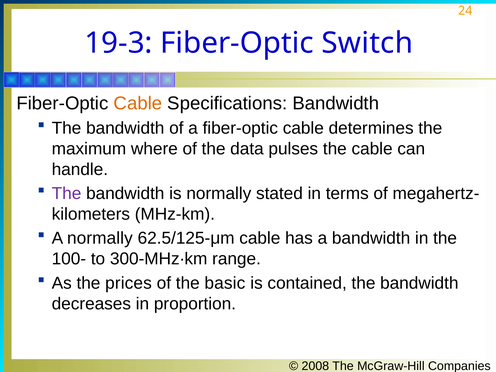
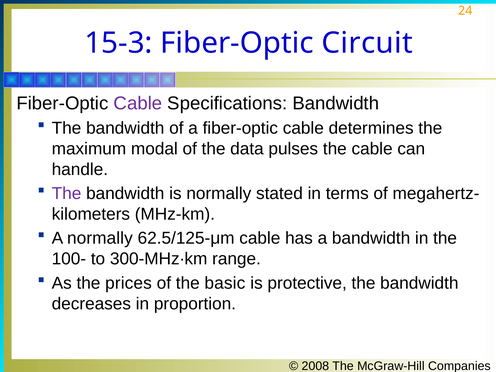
19-3: 19-3 -> 15-3
Switch: Switch -> Circuit
Cable at (138, 103) colour: orange -> purple
where: where -> modal
contained: contained -> protective
